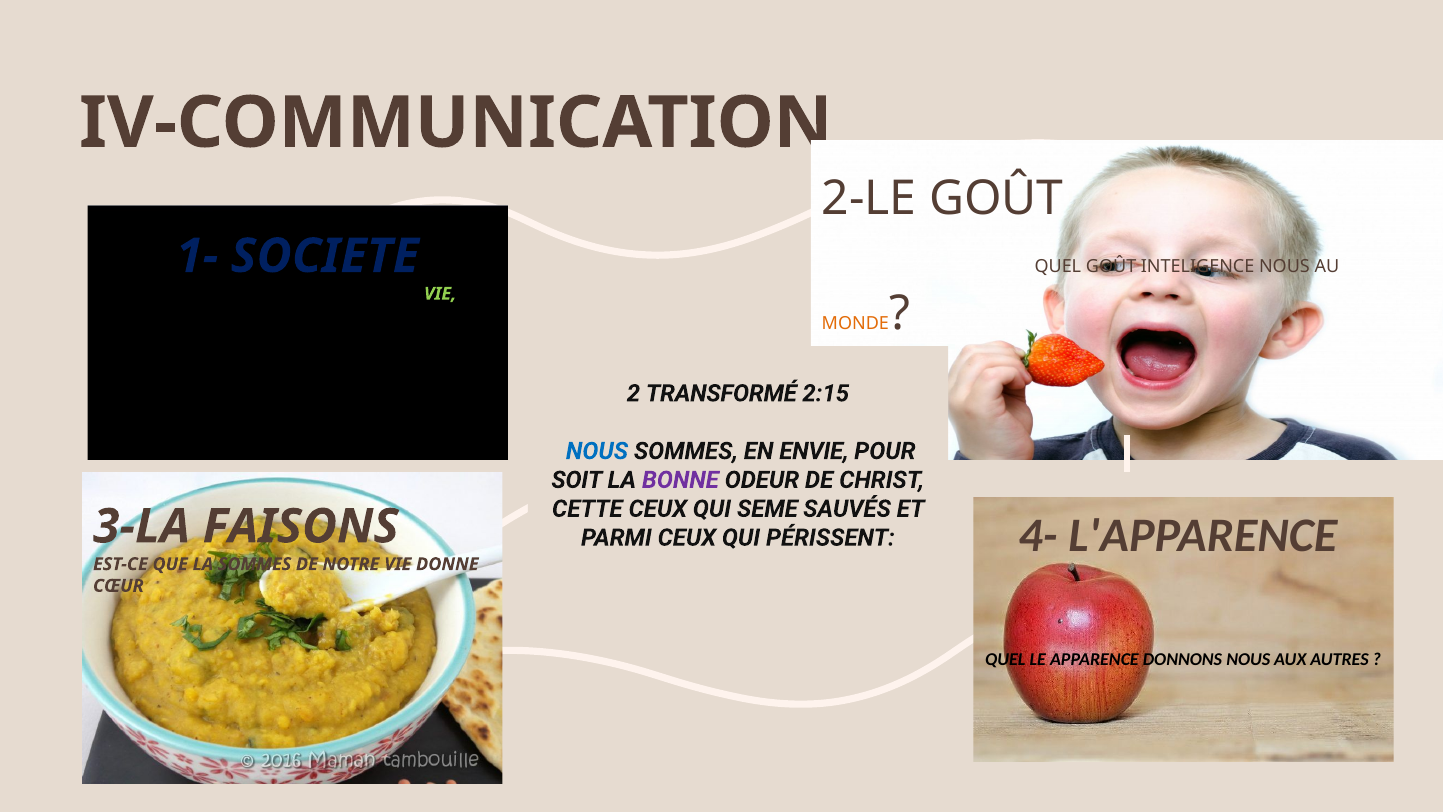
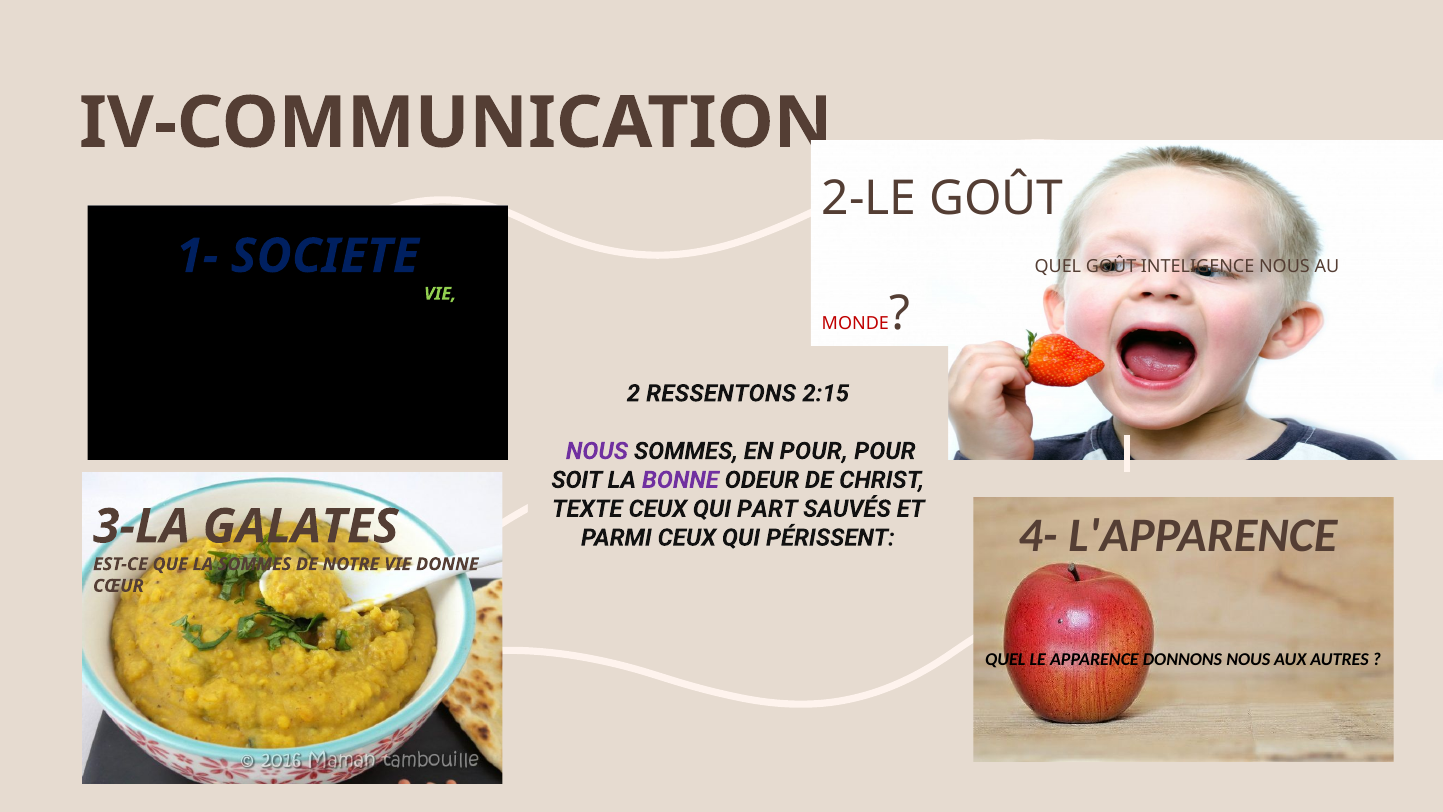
MONDE colour: orange -> red
TRANSFORMÉ: TRANSFORMÉ -> RESSENTONS
NOUS at (597, 451) colour: blue -> purple
EN ENVIE: ENVIE -> POUR
CETTE: CETTE -> TEXTE
SEME: SEME -> PART
FAISONS: FAISONS -> GALATES
